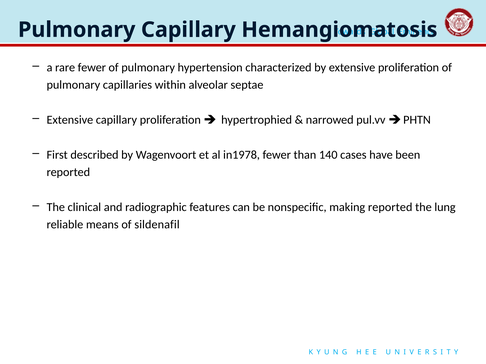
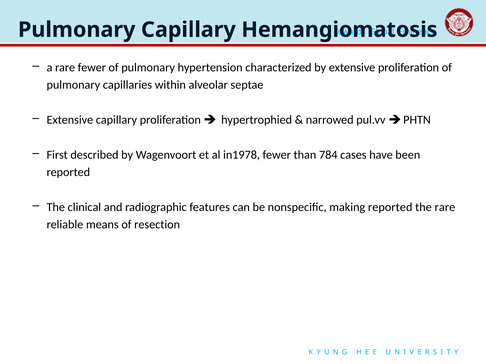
140: 140 -> 784
the lung: lung -> rare
sildenafil: sildenafil -> resection
